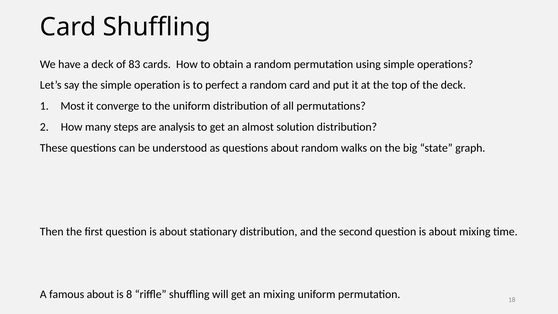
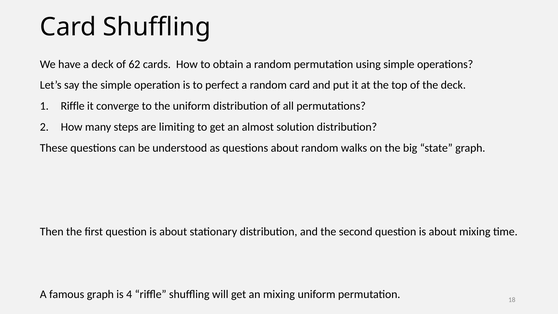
83: 83 -> 62
Most at (73, 106): Most -> Riffle
analysis: analysis -> limiting
famous about: about -> graph
8: 8 -> 4
